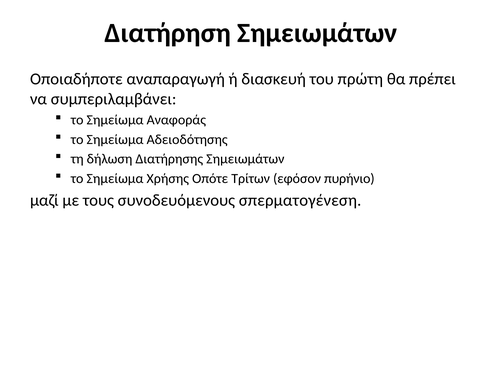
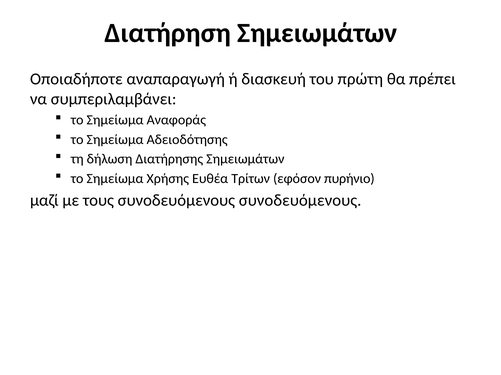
Οπότε: Οπότε -> Ευθέα
συνοδευόμενους σπερματογένεση: σπερματογένεση -> συνοδευόμενους
